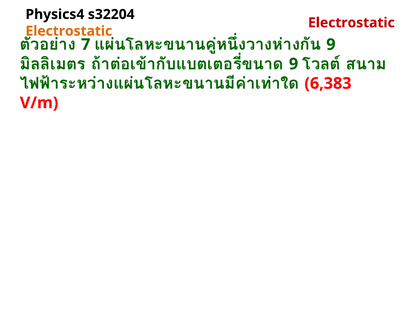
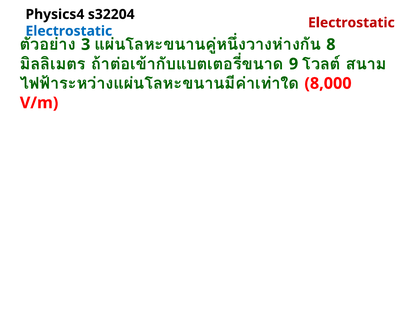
Electrostatic at (69, 31) colour: orange -> blue
7: 7 -> 3
9 at (331, 45): 9 -> 8
6,383: 6,383 -> 8,000
